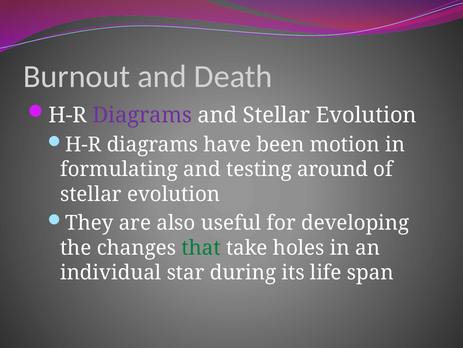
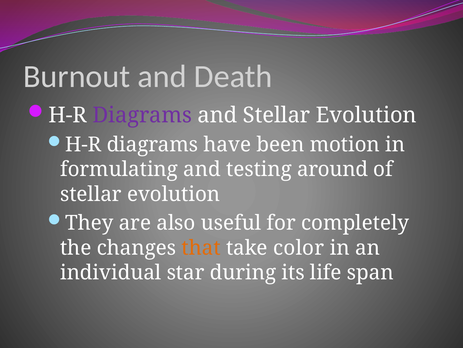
developing: developing -> completely
that colour: green -> orange
holes: holes -> color
